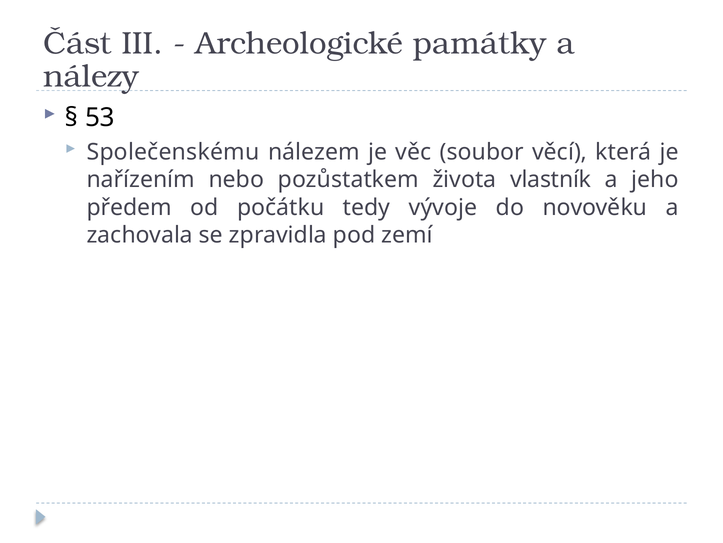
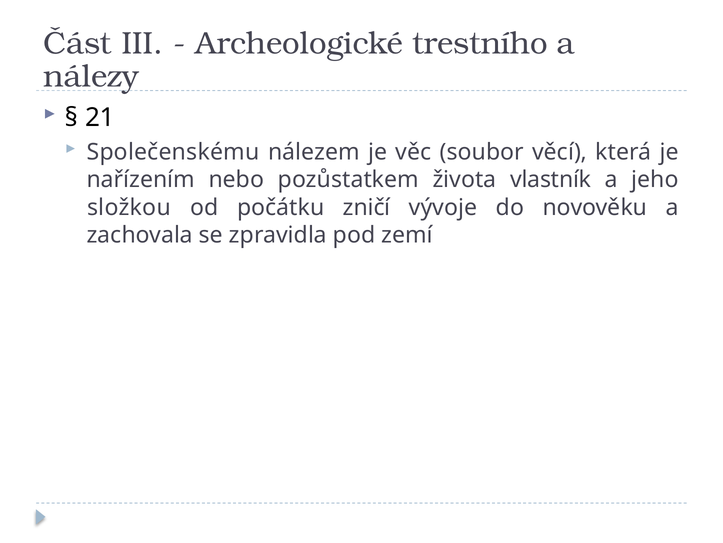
památky: památky -> trestního
53: 53 -> 21
předem: předem -> složkou
tedy: tedy -> zničí
